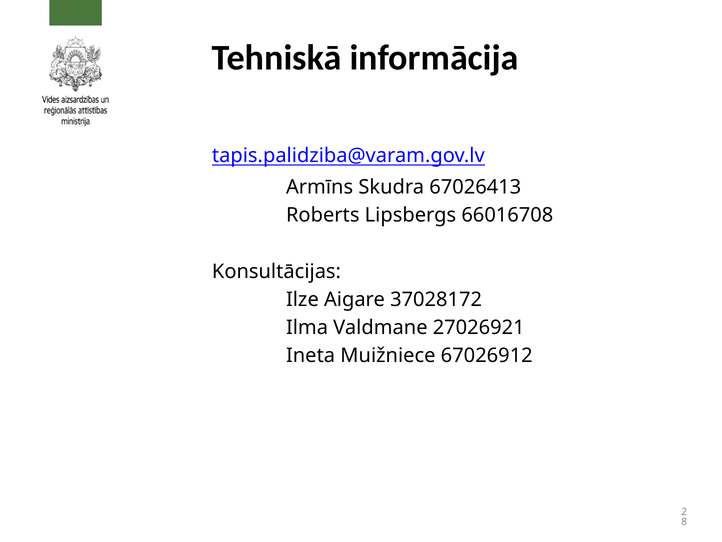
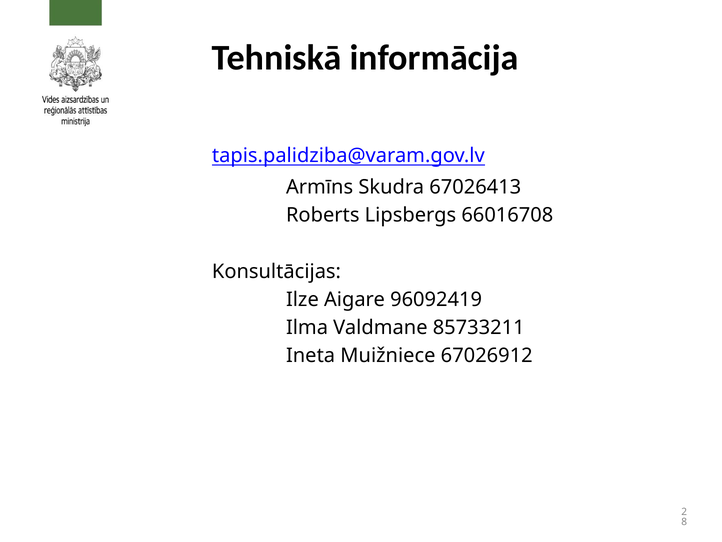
37028172: 37028172 -> 96092419
27026921: 27026921 -> 85733211
